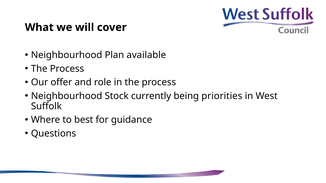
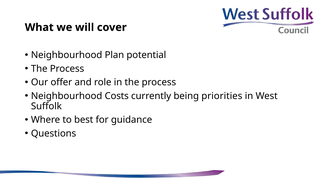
available: available -> potential
Stock: Stock -> Costs
